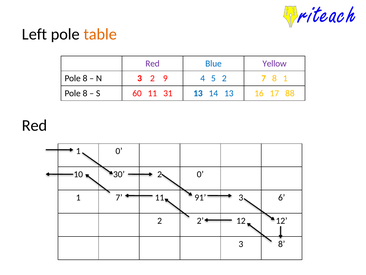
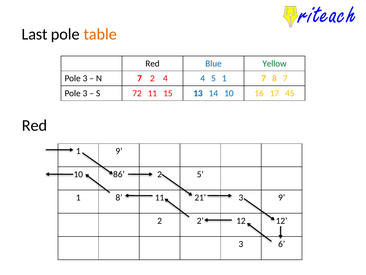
Left: Left -> Last
Red at (153, 63) colour: purple -> black
Yellow colour: purple -> green
8 at (85, 78): 8 -> 3
N 3: 3 -> 7
2 9: 9 -> 4
4 5 2: 2 -> 1
8 1: 1 -> 7
8 at (85, 93): 8 -> 3
60: 60 -> 72
31: 31 -> 15
14 13: 13 -> 10
88: 88 -> 45
1 0: 0 -> 9
30: 30 -> 86
0 at (200, 174): 0 -> 5
1 7: 7 -> 8
91: 91 -> 21
6 at (282, 197): 6 -> 9
3 8: 8 -> 6
